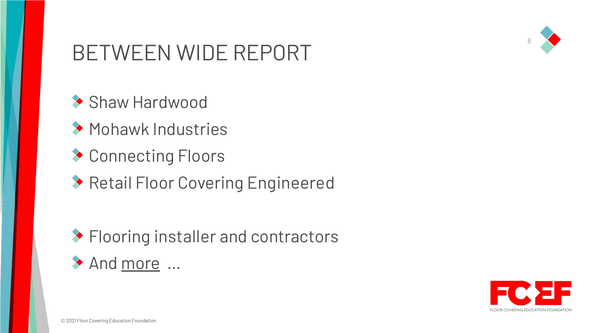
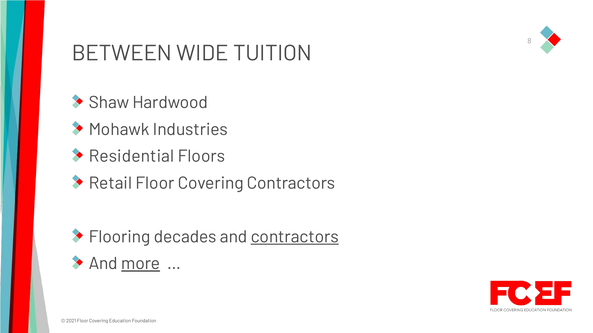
REPORT: REPORT -> TUITION
Connecting: Connecting -> Residential
Covering Engineered: Engineered -> Contractors
installer: installer -> decades
contractors at (295, 237) underline: none -> present
